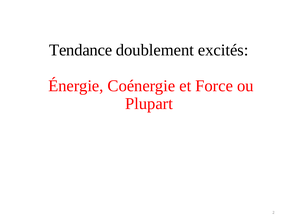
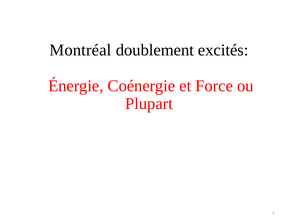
Tendance: Tendance -> Montréal
